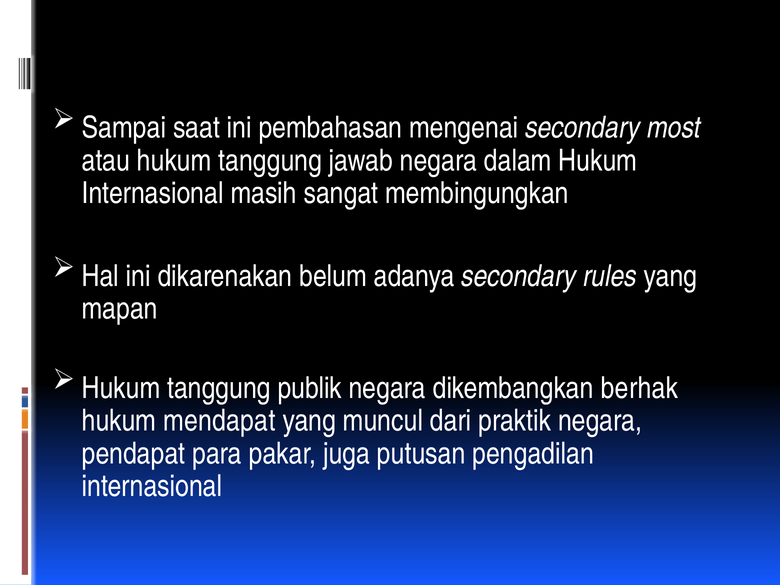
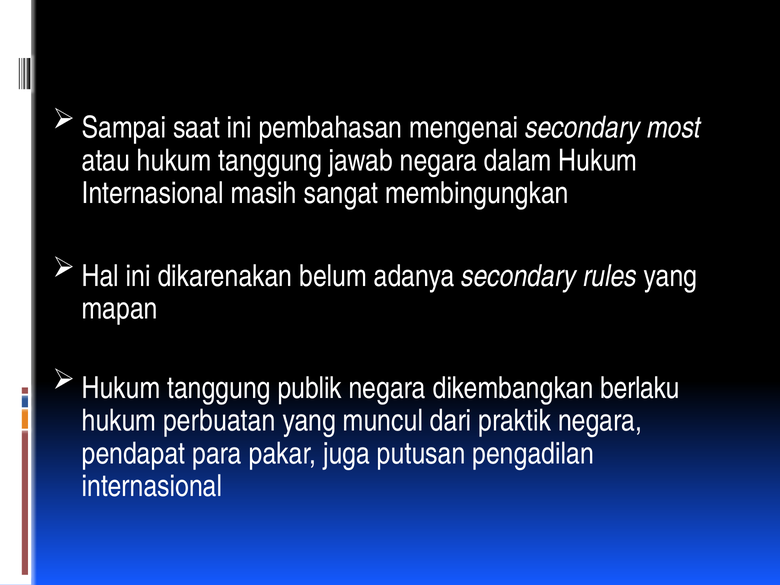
berhak: berhak -> berlaku
mendapat: mendapat -> perbuatan
